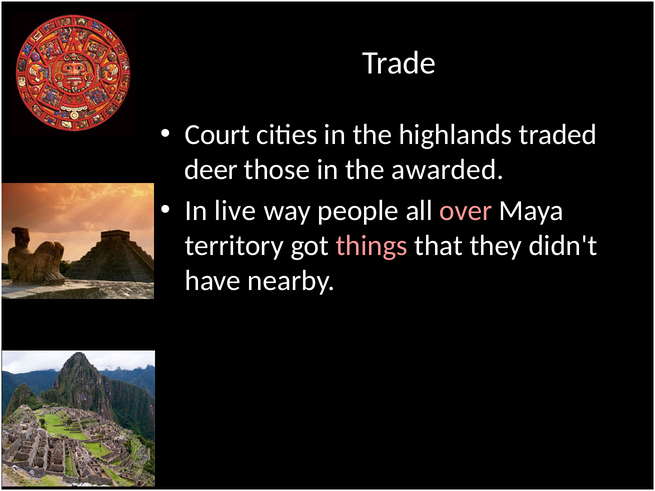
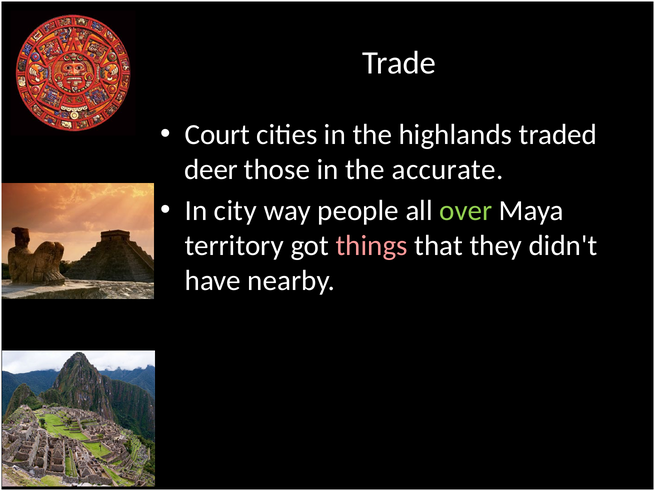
awarded: awarded -> accurate
live: live -> city
over colour: pink -> light green
